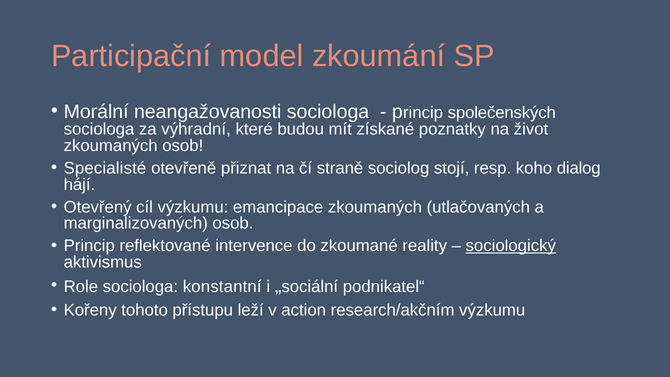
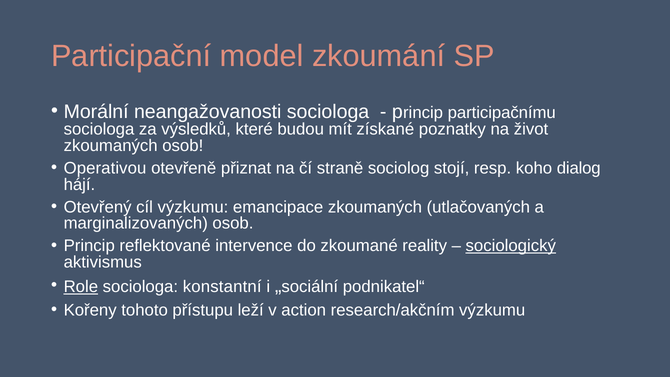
společenských: společenských -> participačnímu
výhradní: výhradní -> výsledků
Specialisté: Specialisté -> Operativou
Role underline: none -> present
